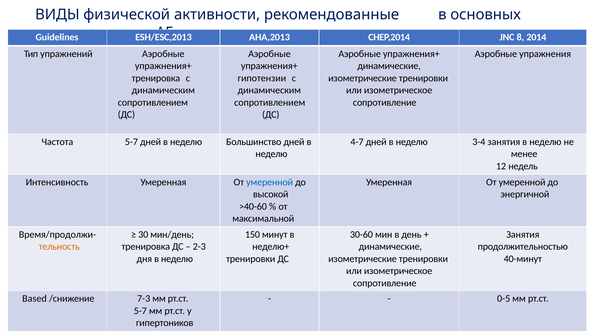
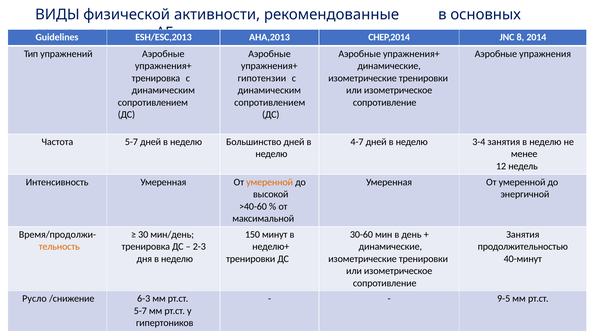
умеренной at (270, 182) colour: blue -> orange
Based: Based -> Русло
7-3: 7-3 -> 6-3
0-5: 0-5 -> 9-5
